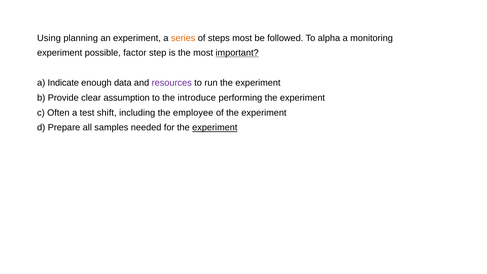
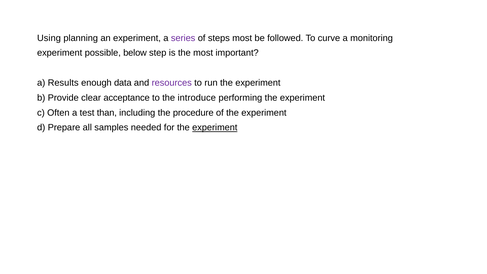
series colour: orange -> purple
alpha: alpha -> curve
factor: factor -> below
important underline: present -> none
Indicate: Indicate -> Results
assumption: assumption -> acceptance
shift: shift -> than
employee: employee -> procedure
